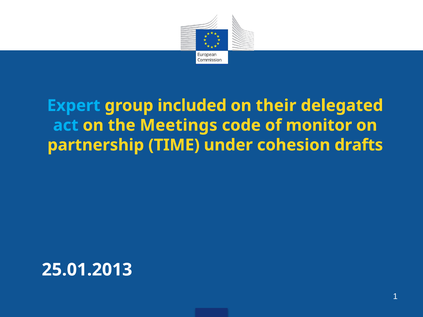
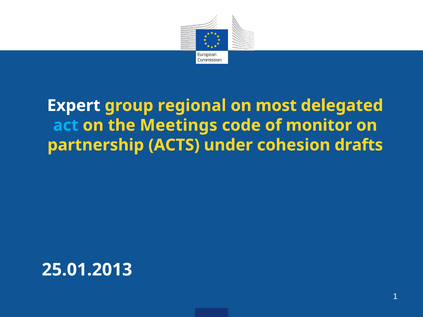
Expert colour: light blue -> white
included: included -> regional
their: their -> most
TIME: TIME -> ACTS
